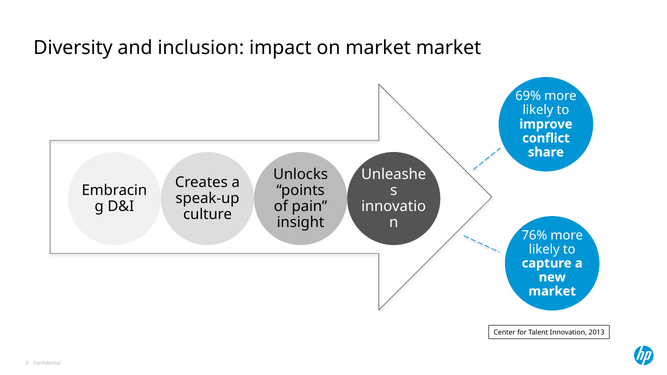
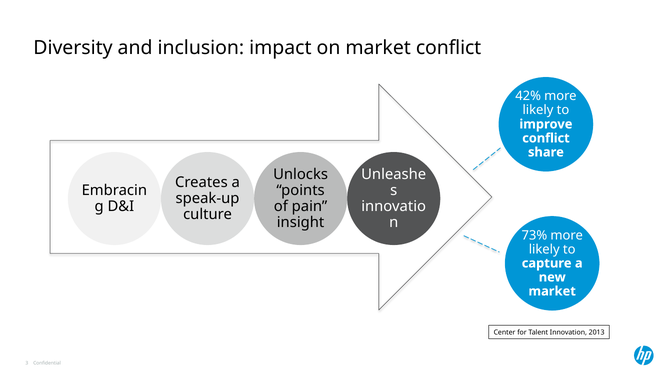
market market: market -> conflict
69%: 69% -> 42%
76%: 76% -> 73%
